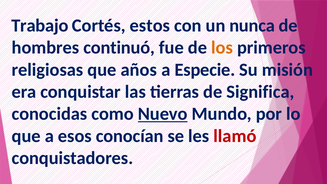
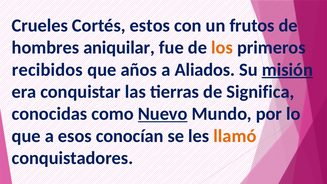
Trabajo: Trabajo -> Crueles
nunca: nunca -> frutos
continuó: continuó -> aniquilar
religiosas: religiosas -> recibidos
Especie: Especie -> Aliados
misión underline: none -> present
llamó colour: red -> orange
